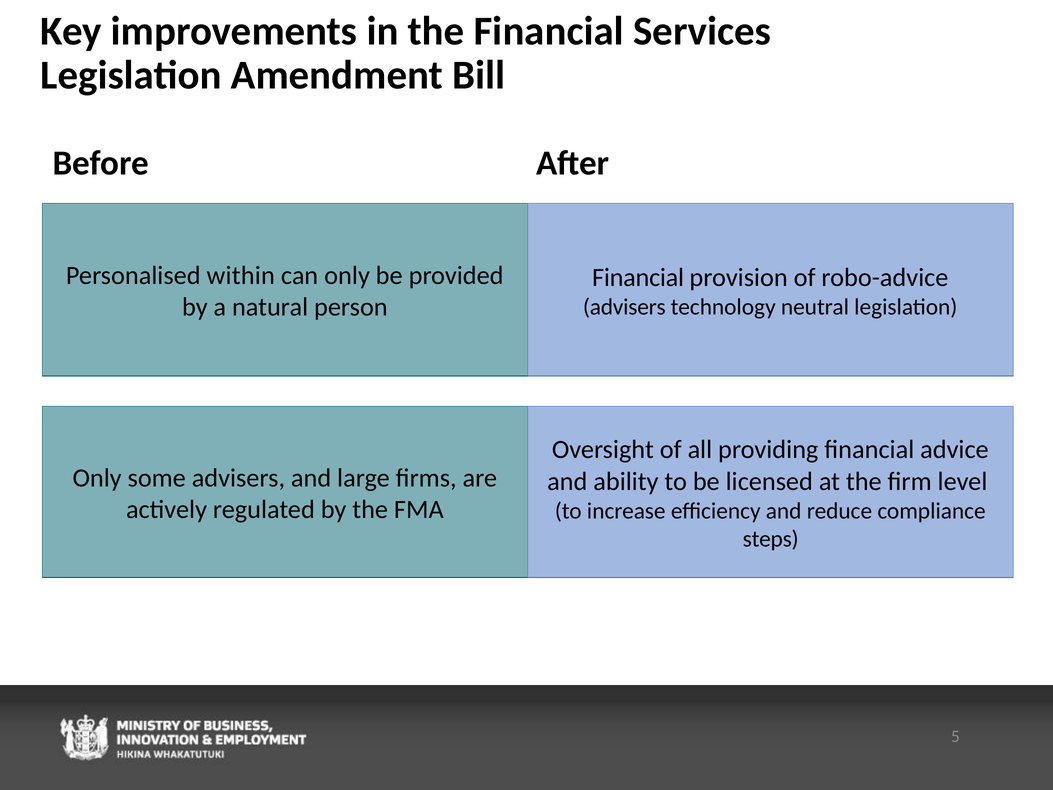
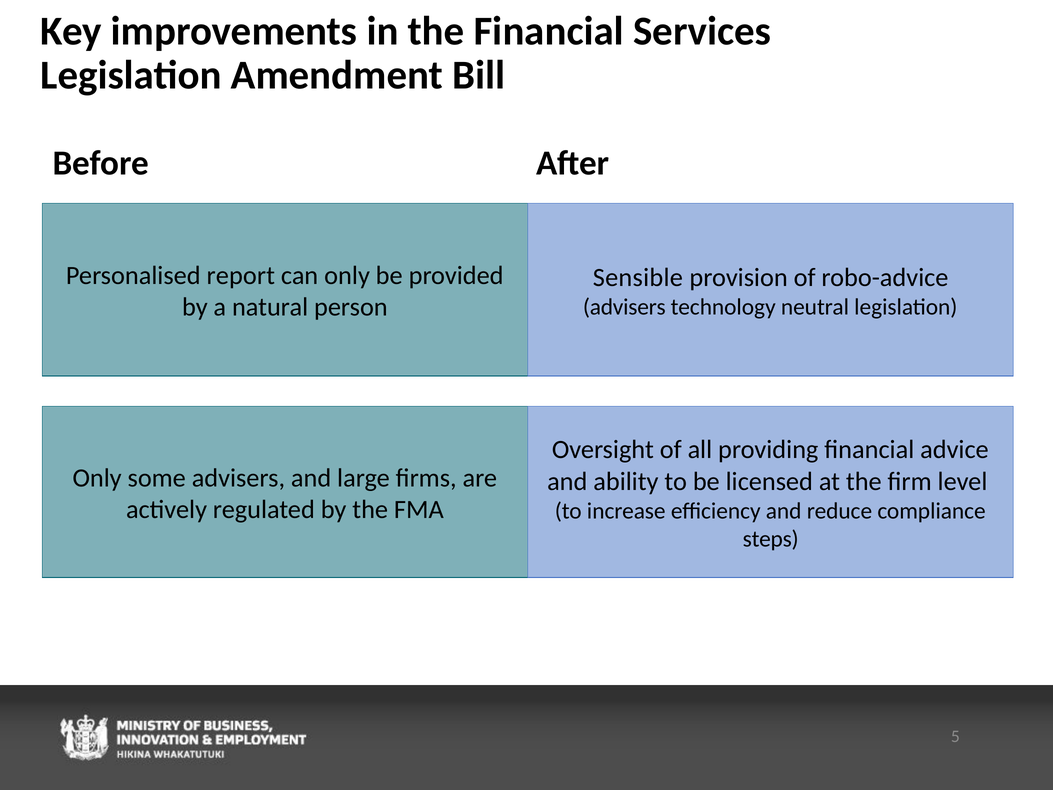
within: within -> report
Financial at (638, 277): Financial -> Sensible
